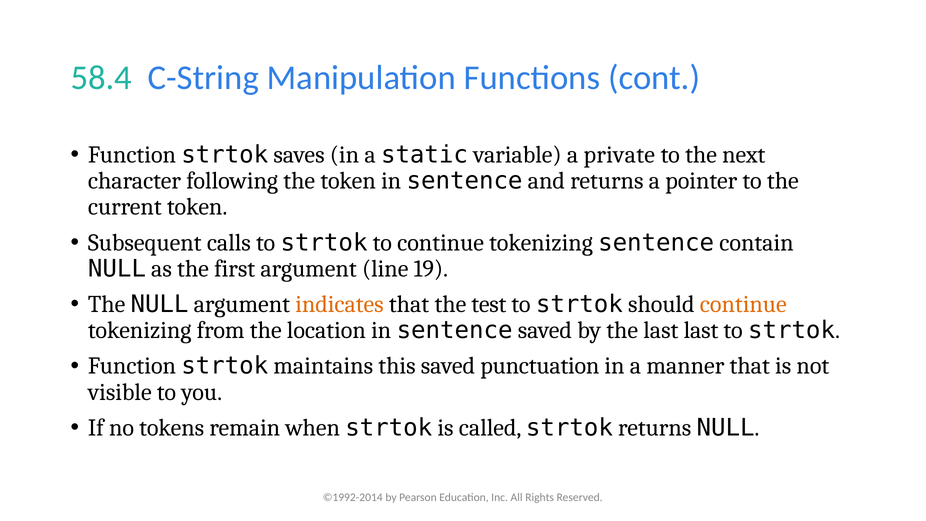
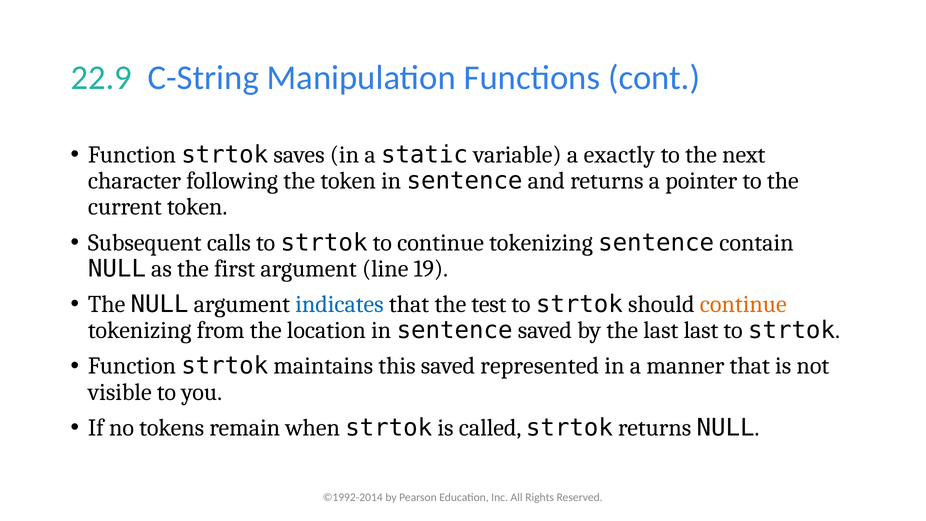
58.4: 58.4 -> 22.9
private: private -> exactly
indicates colour: orange -> blue
punctuation: punctuation -> represented
